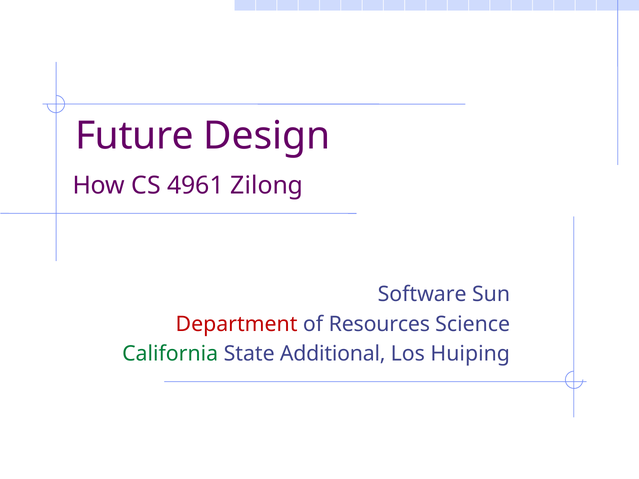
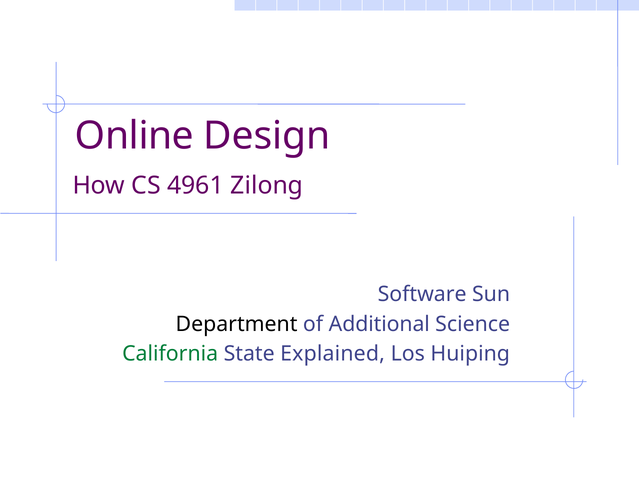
Future: Future -> Online
Department colour: red -> black
Resources: Resources -> Additional
Additional: Additional -> Explained
